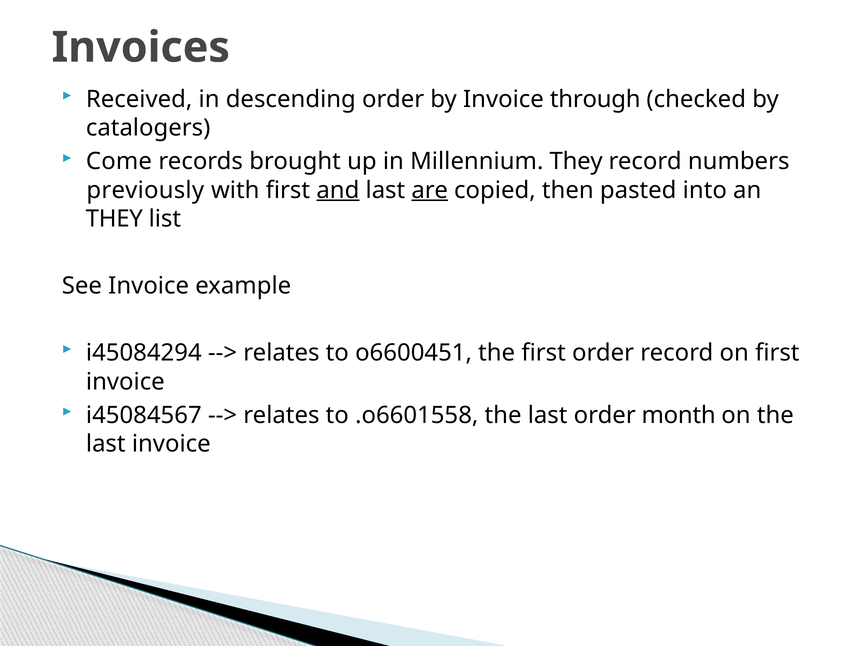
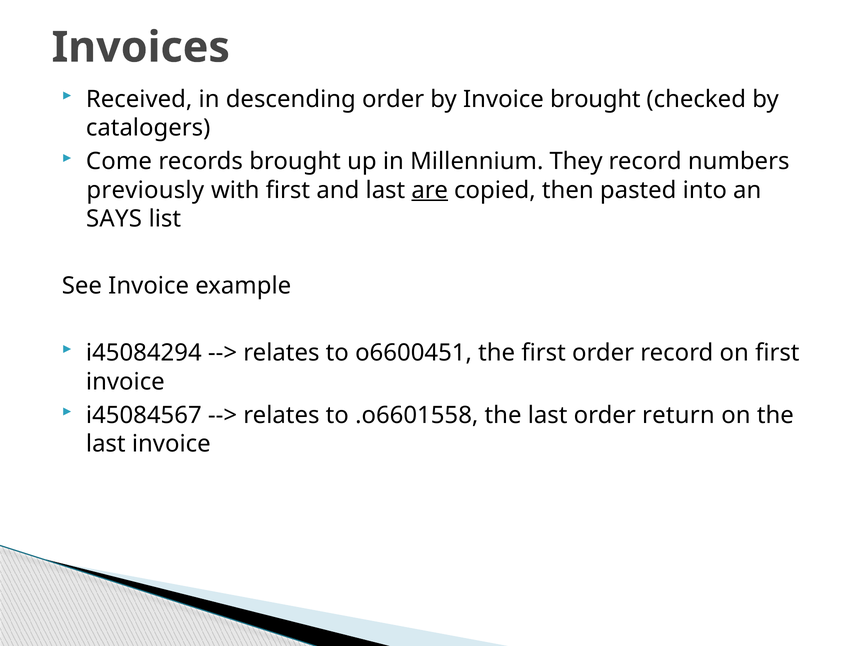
Invoice through: through -> brought
and underline: present -> none
THEY at (114, 219): THEY -> SAYS
month: month -> return
